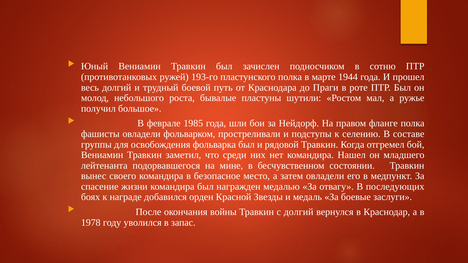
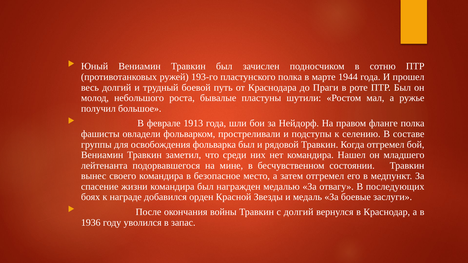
1985: 1985 -> 1913
затем овладели: овладели -> отгремел
1978: 1978 -> 1936
